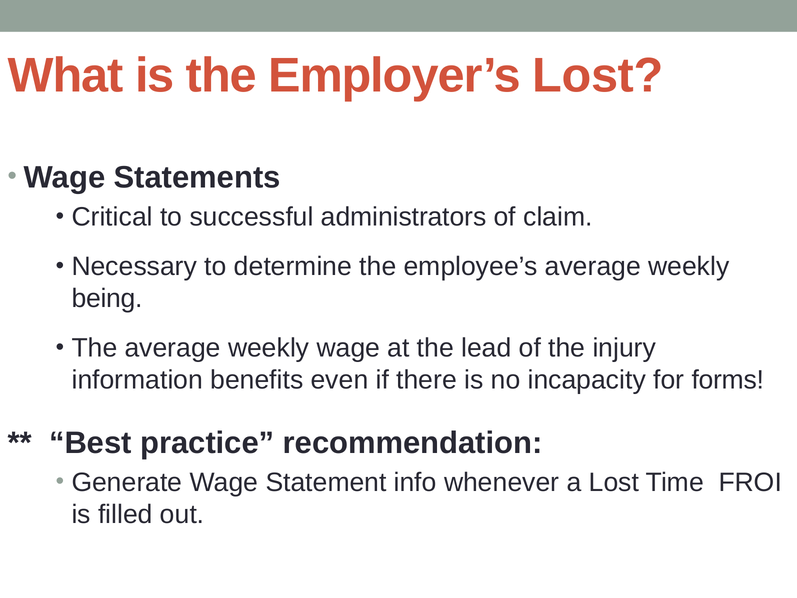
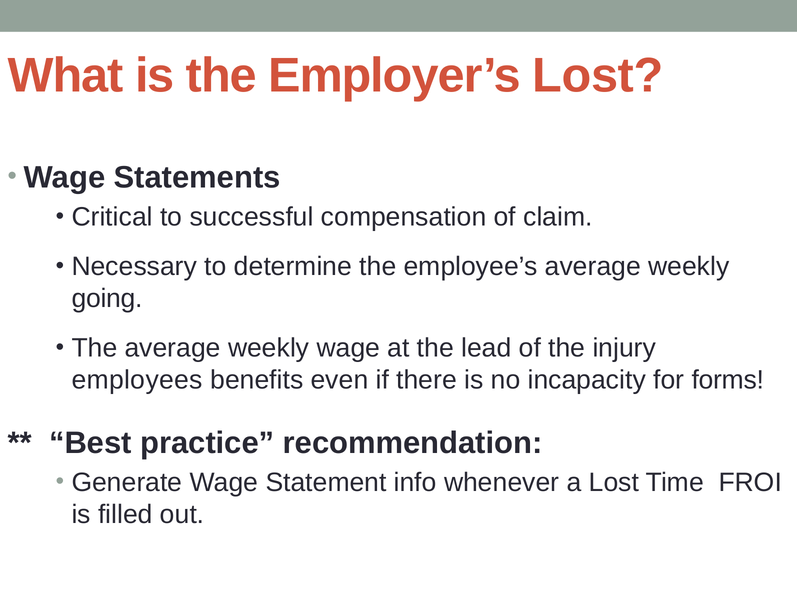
administrators: administrators -> compensation
being: being -> going
information: information -> employees
